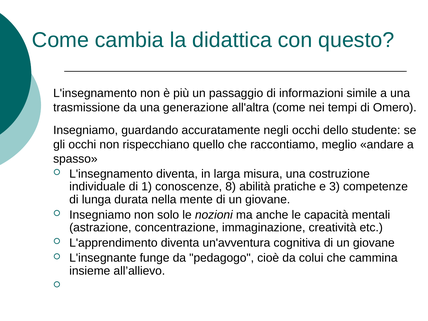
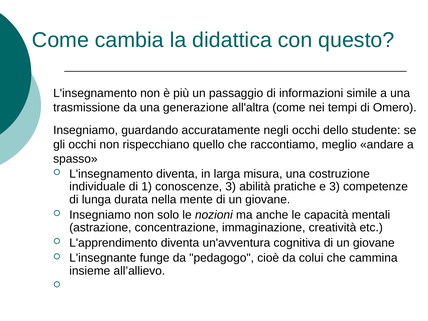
conoscenze 8: 8 -> 3
